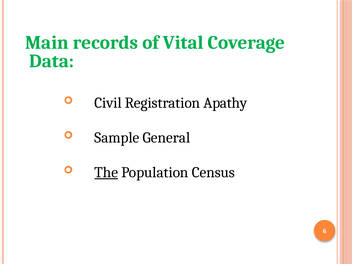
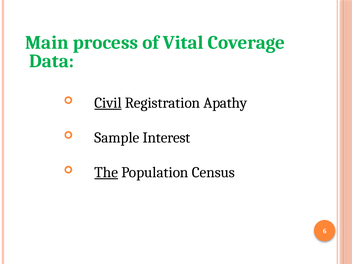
records: records -> process
Civil underline: none -> present
General: General -> Interest
